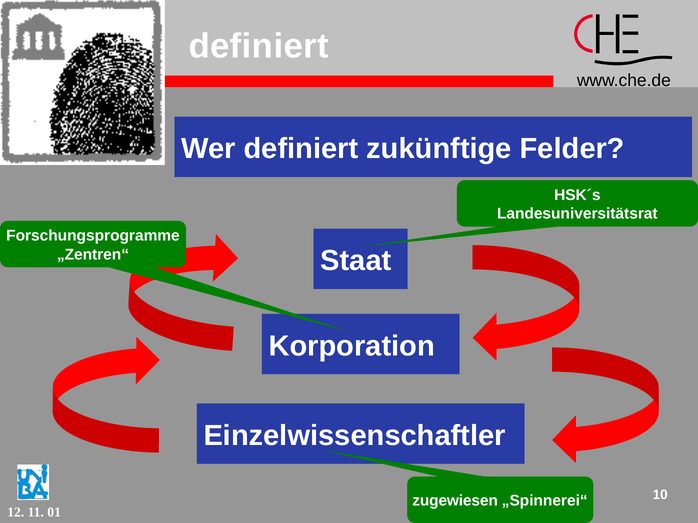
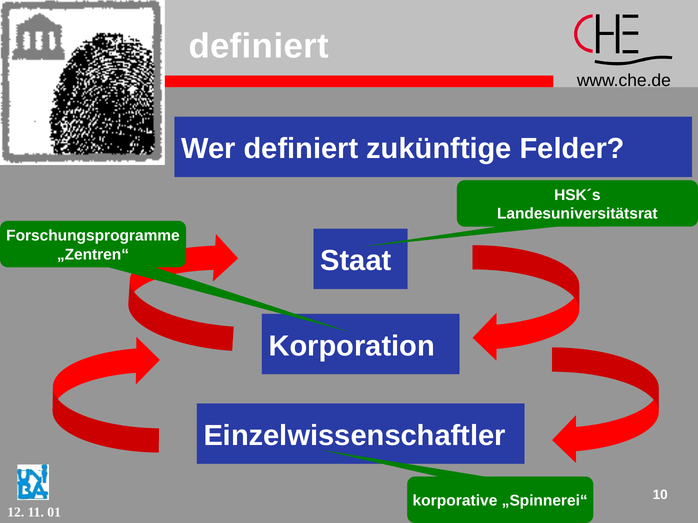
zugewiesen: zugewiesen -> korporative
